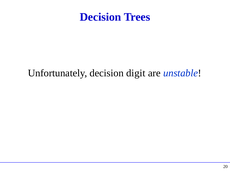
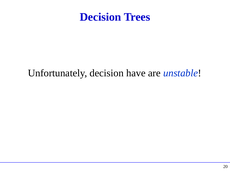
digit: digit -> have
